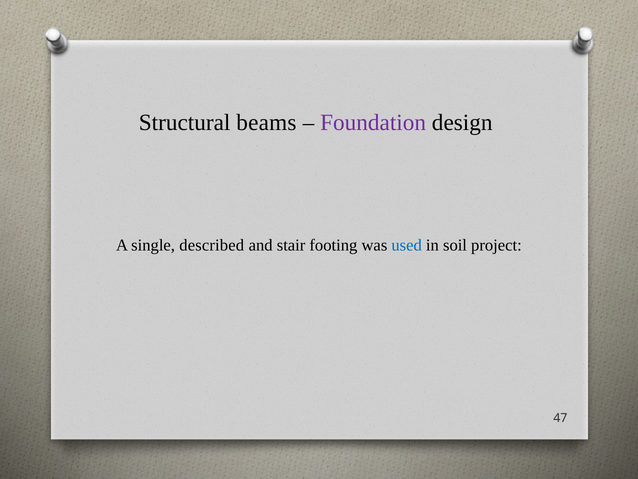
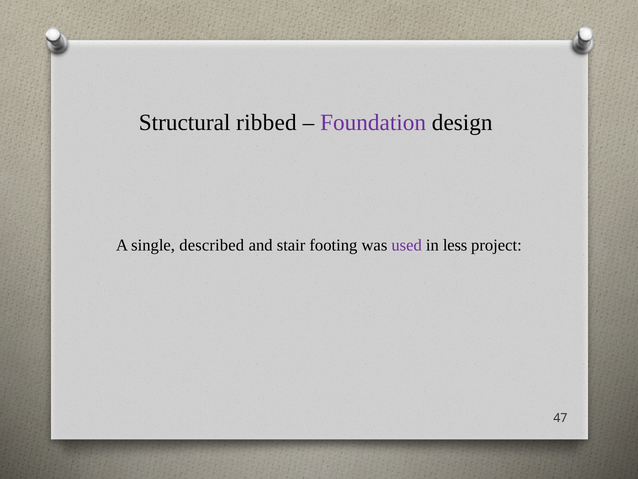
beams: beams -> ribbed
used colour: blue -> purple
soil: soil -> less
